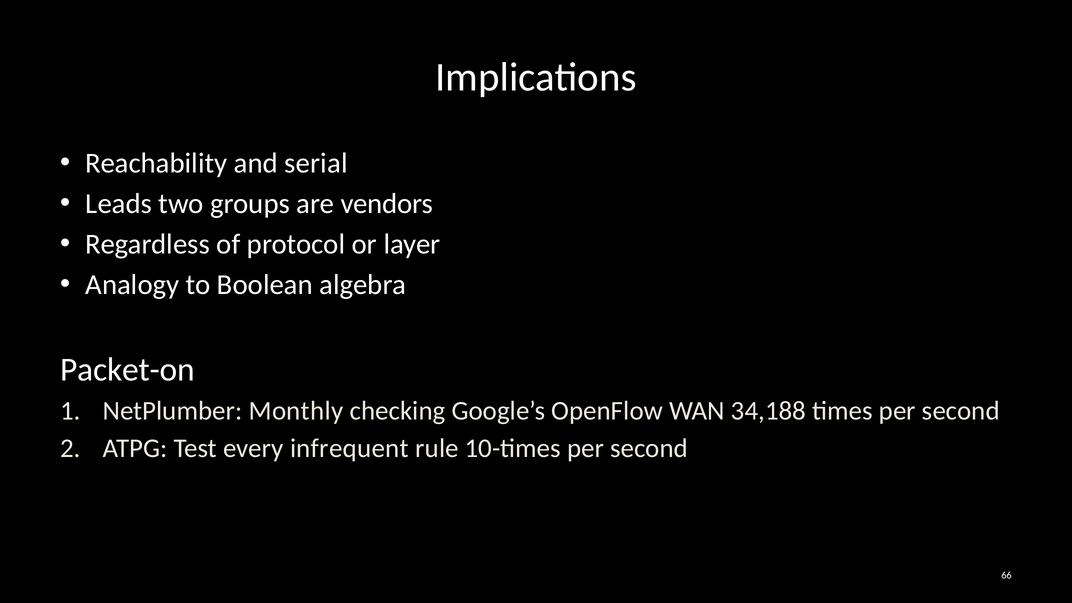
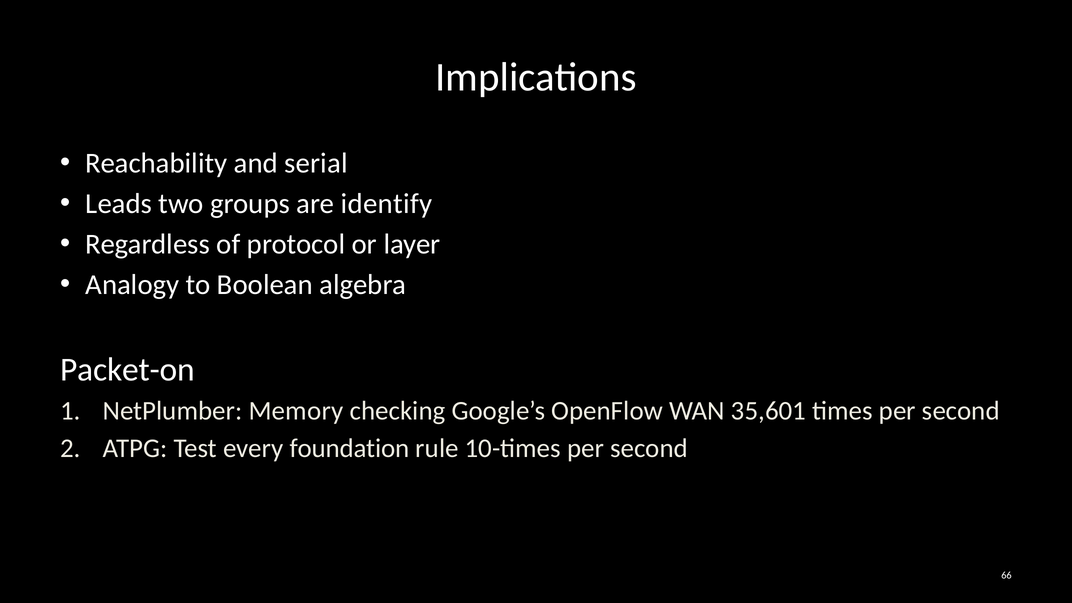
vendors: vendors -> identify
Monthly: Monthly -> Memory
34,188: 34,188 -> 35,601
infrequent: infrequent -> foundation
